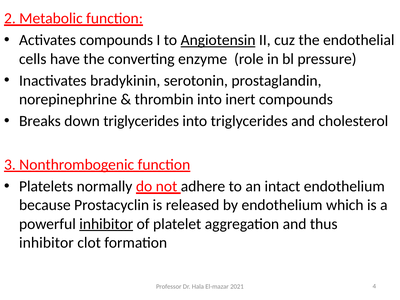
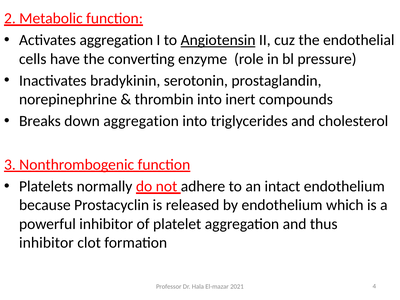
Activates compounds: compounds -> aggregation
down triglycerides: triglycerides -> aggregation
inhibitor at (106, 224) underline: present -> none
